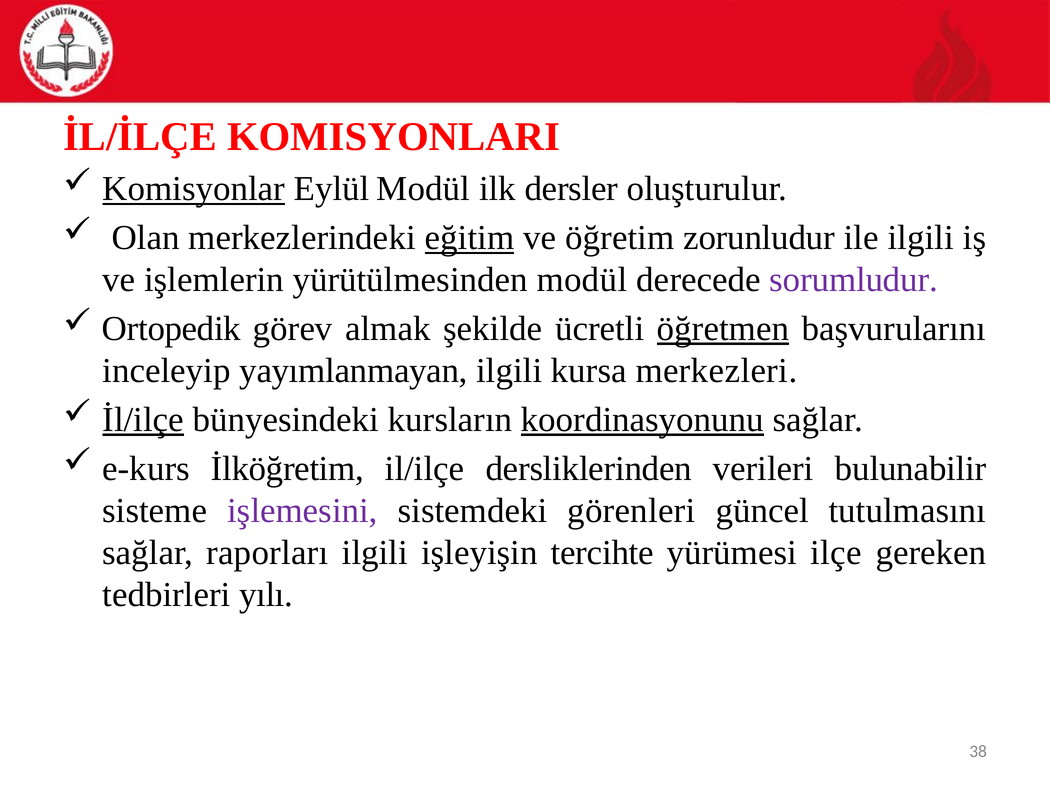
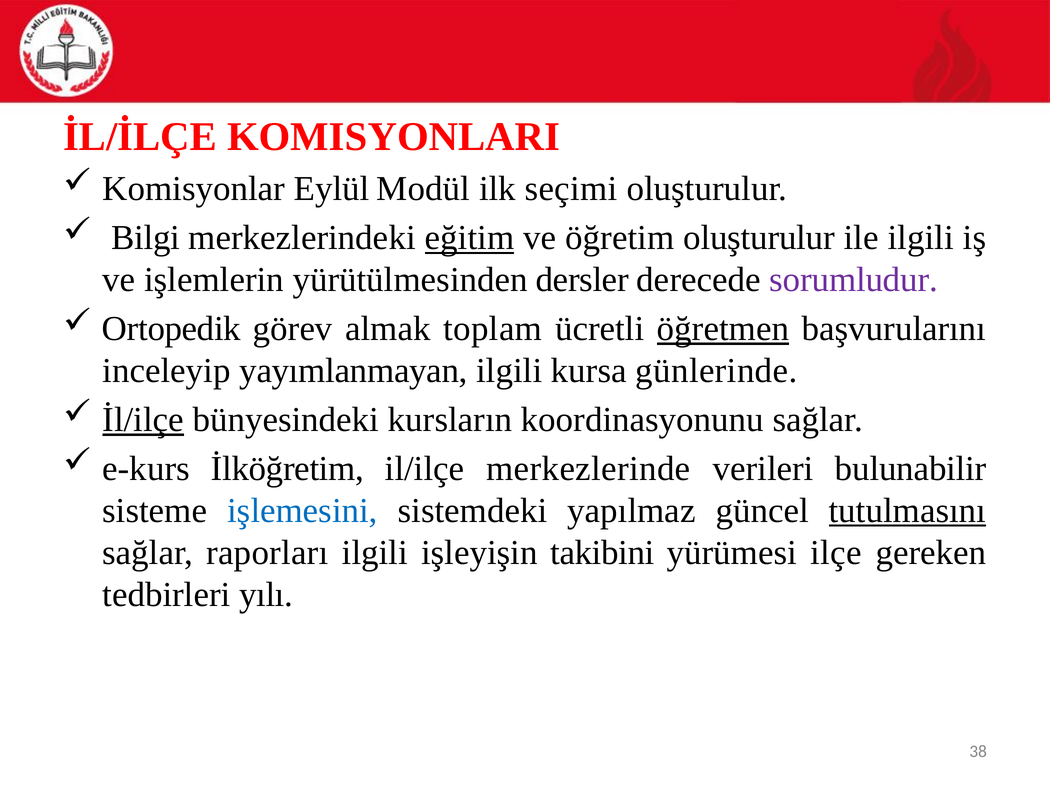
Komisyonlar underline: present -> none
dersler: dersler -> seçimi
Olan: Olan -> Bilgi
öğretim zorunludur: zorunludur -> oluşturulur
yürütülmesinden modül: modül -> dersler
şekilde: şekilde -> toplam
merkezleri: merkezleri -> günlerinde
koordinasyonunu underline: present -> none
dersliklerinden: dersliklerinden -> merkezlerinde
işlemesini colour: purple -> blue
görenleri: görenleri -> yapılmaz
tutulmasını underline: none -> present
tercihte: tercihte -> takibini
